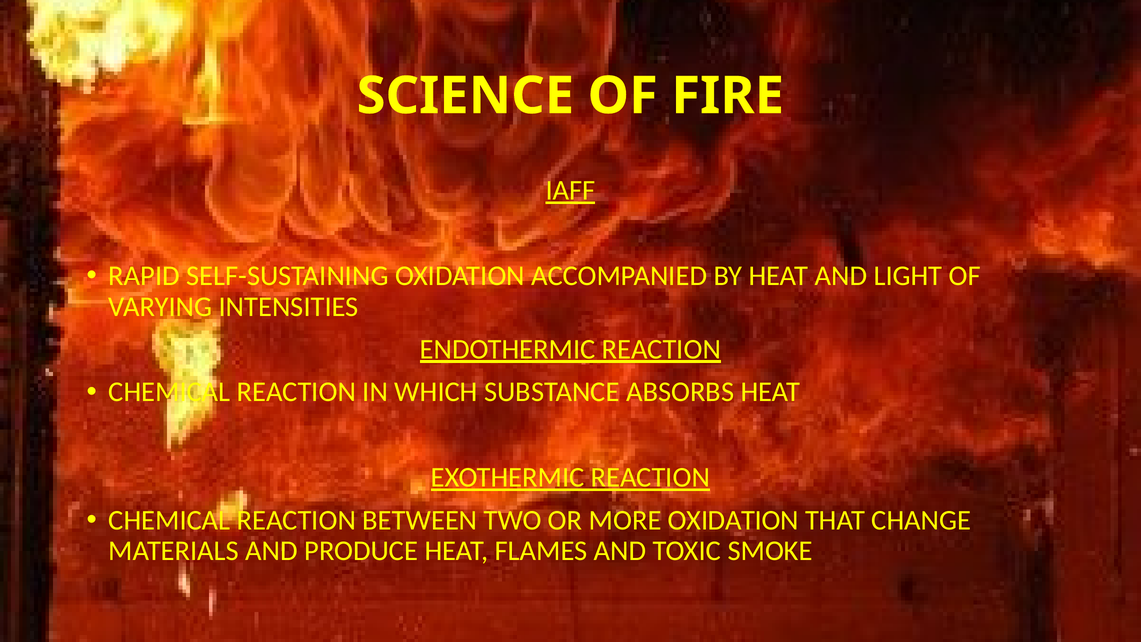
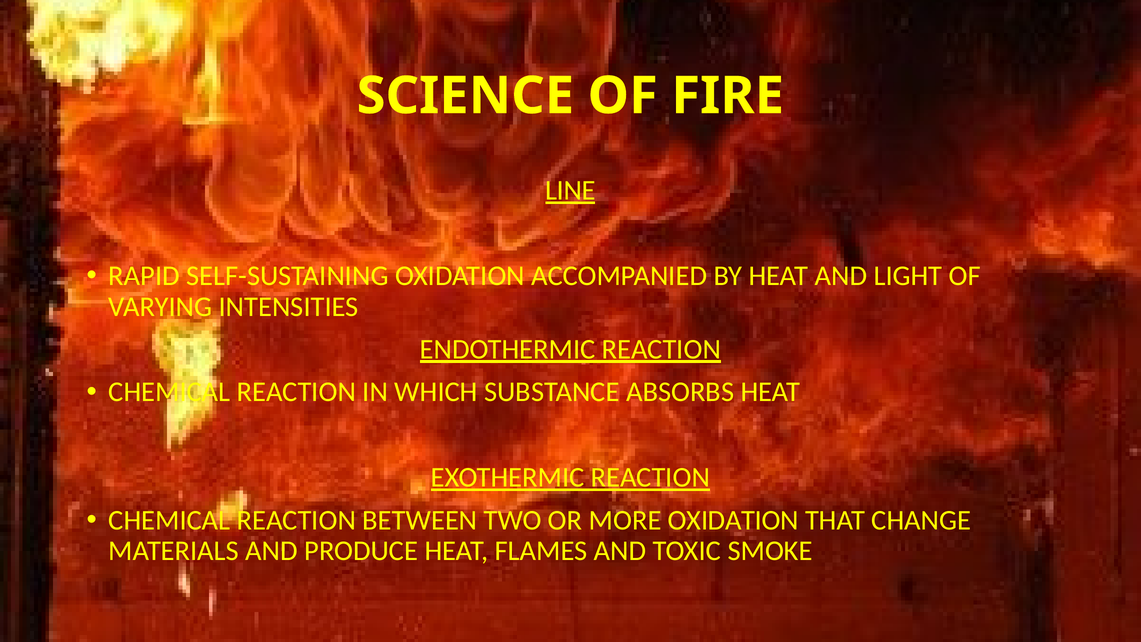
IAFF: IAFF -> LINE
